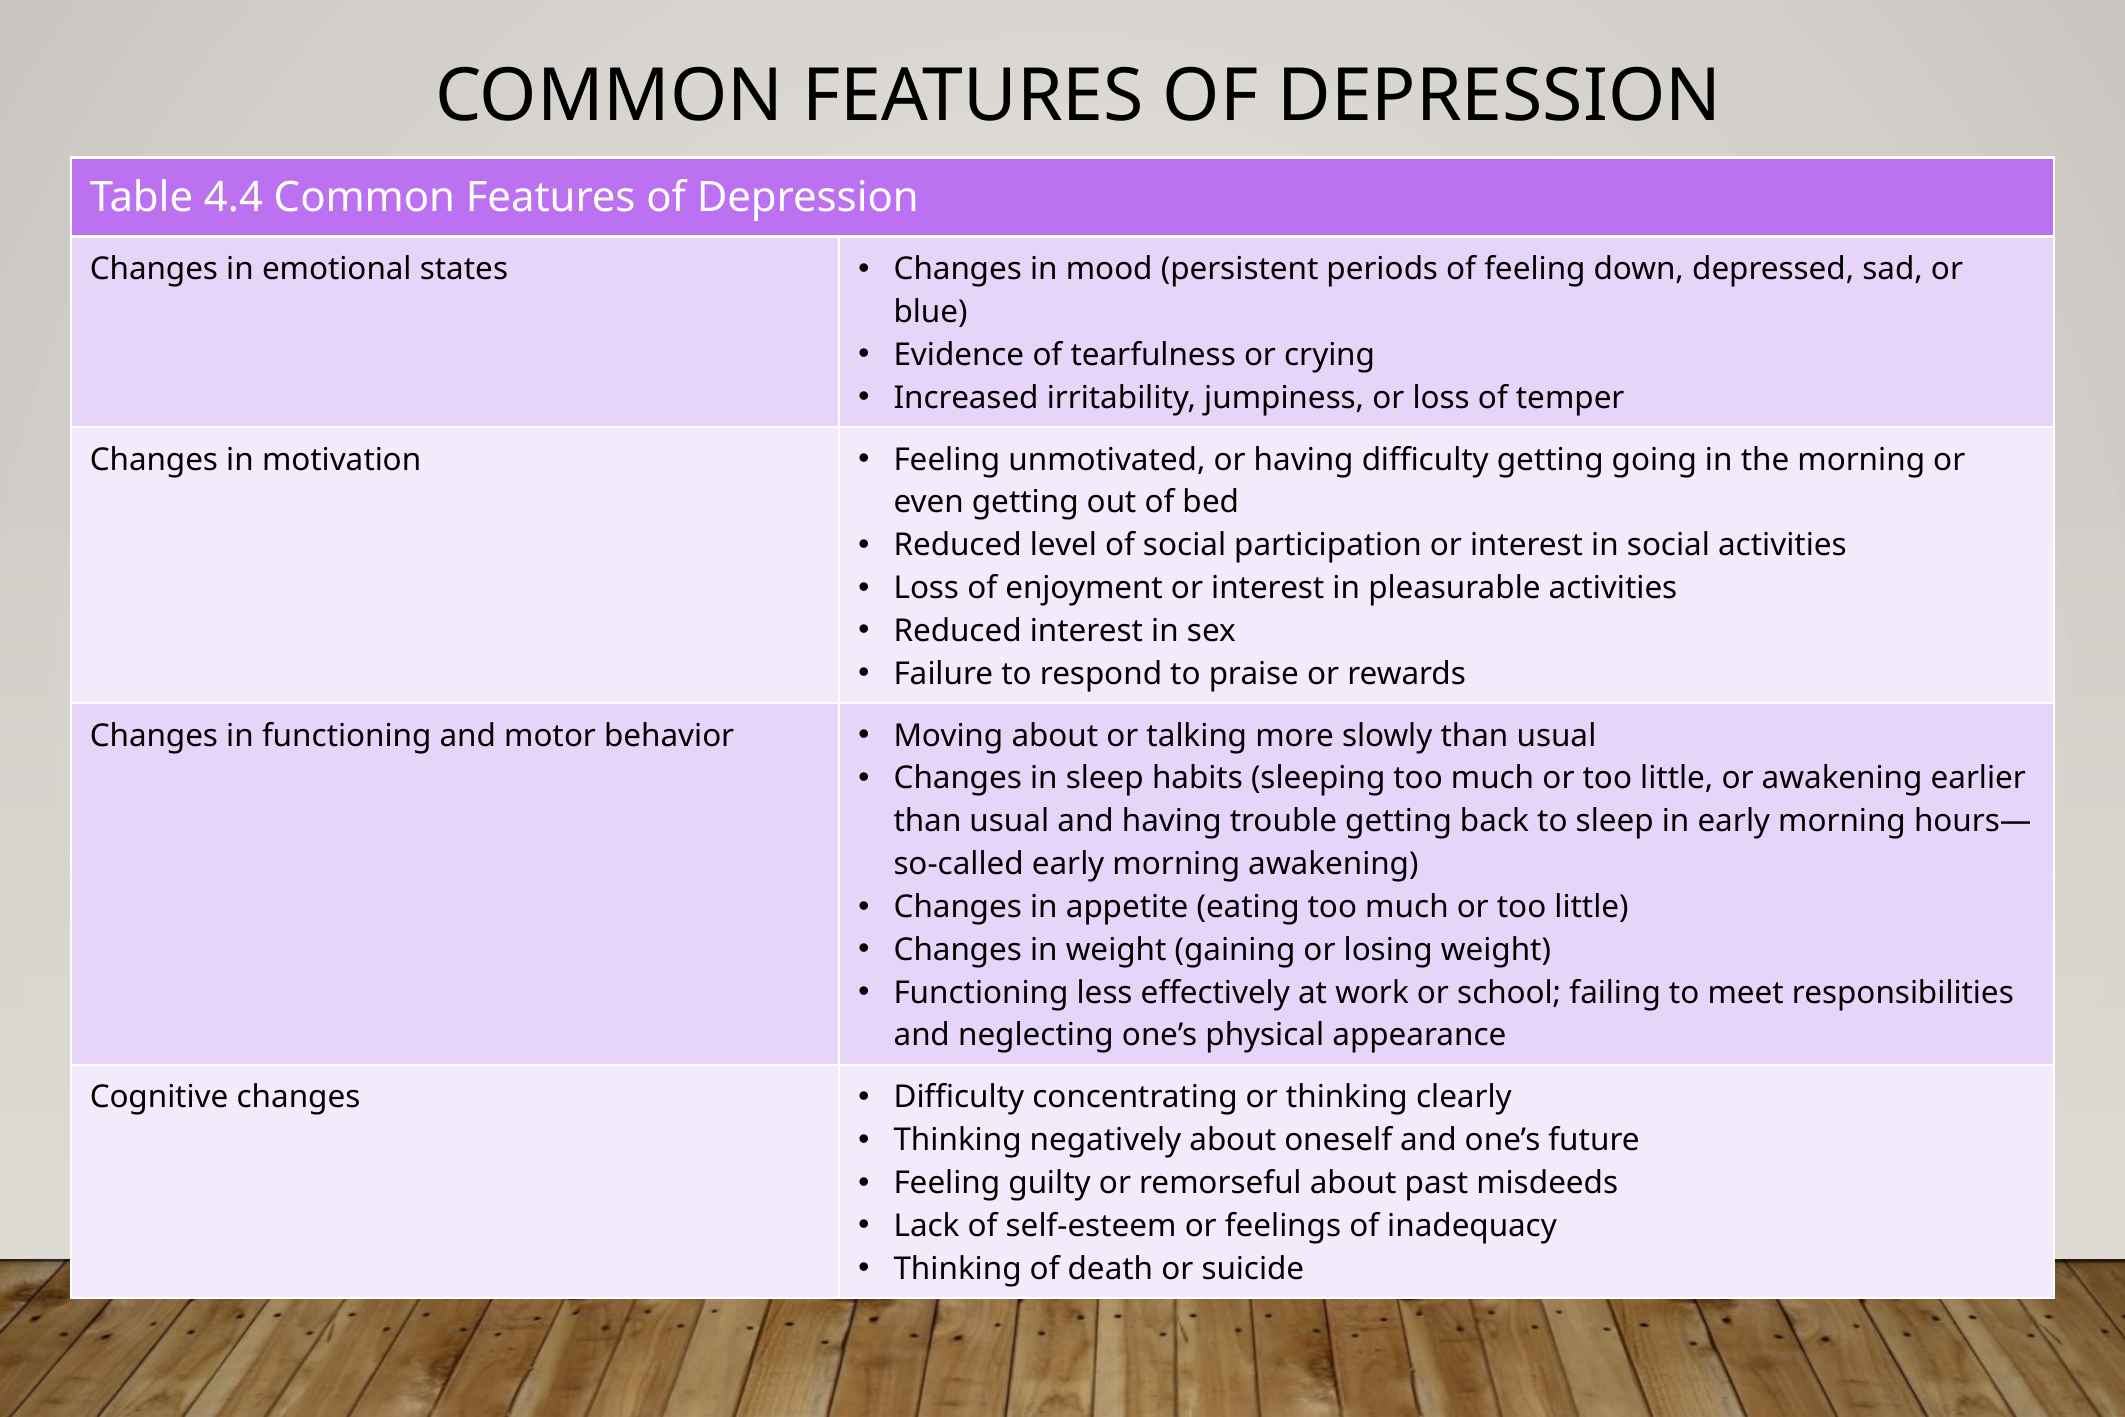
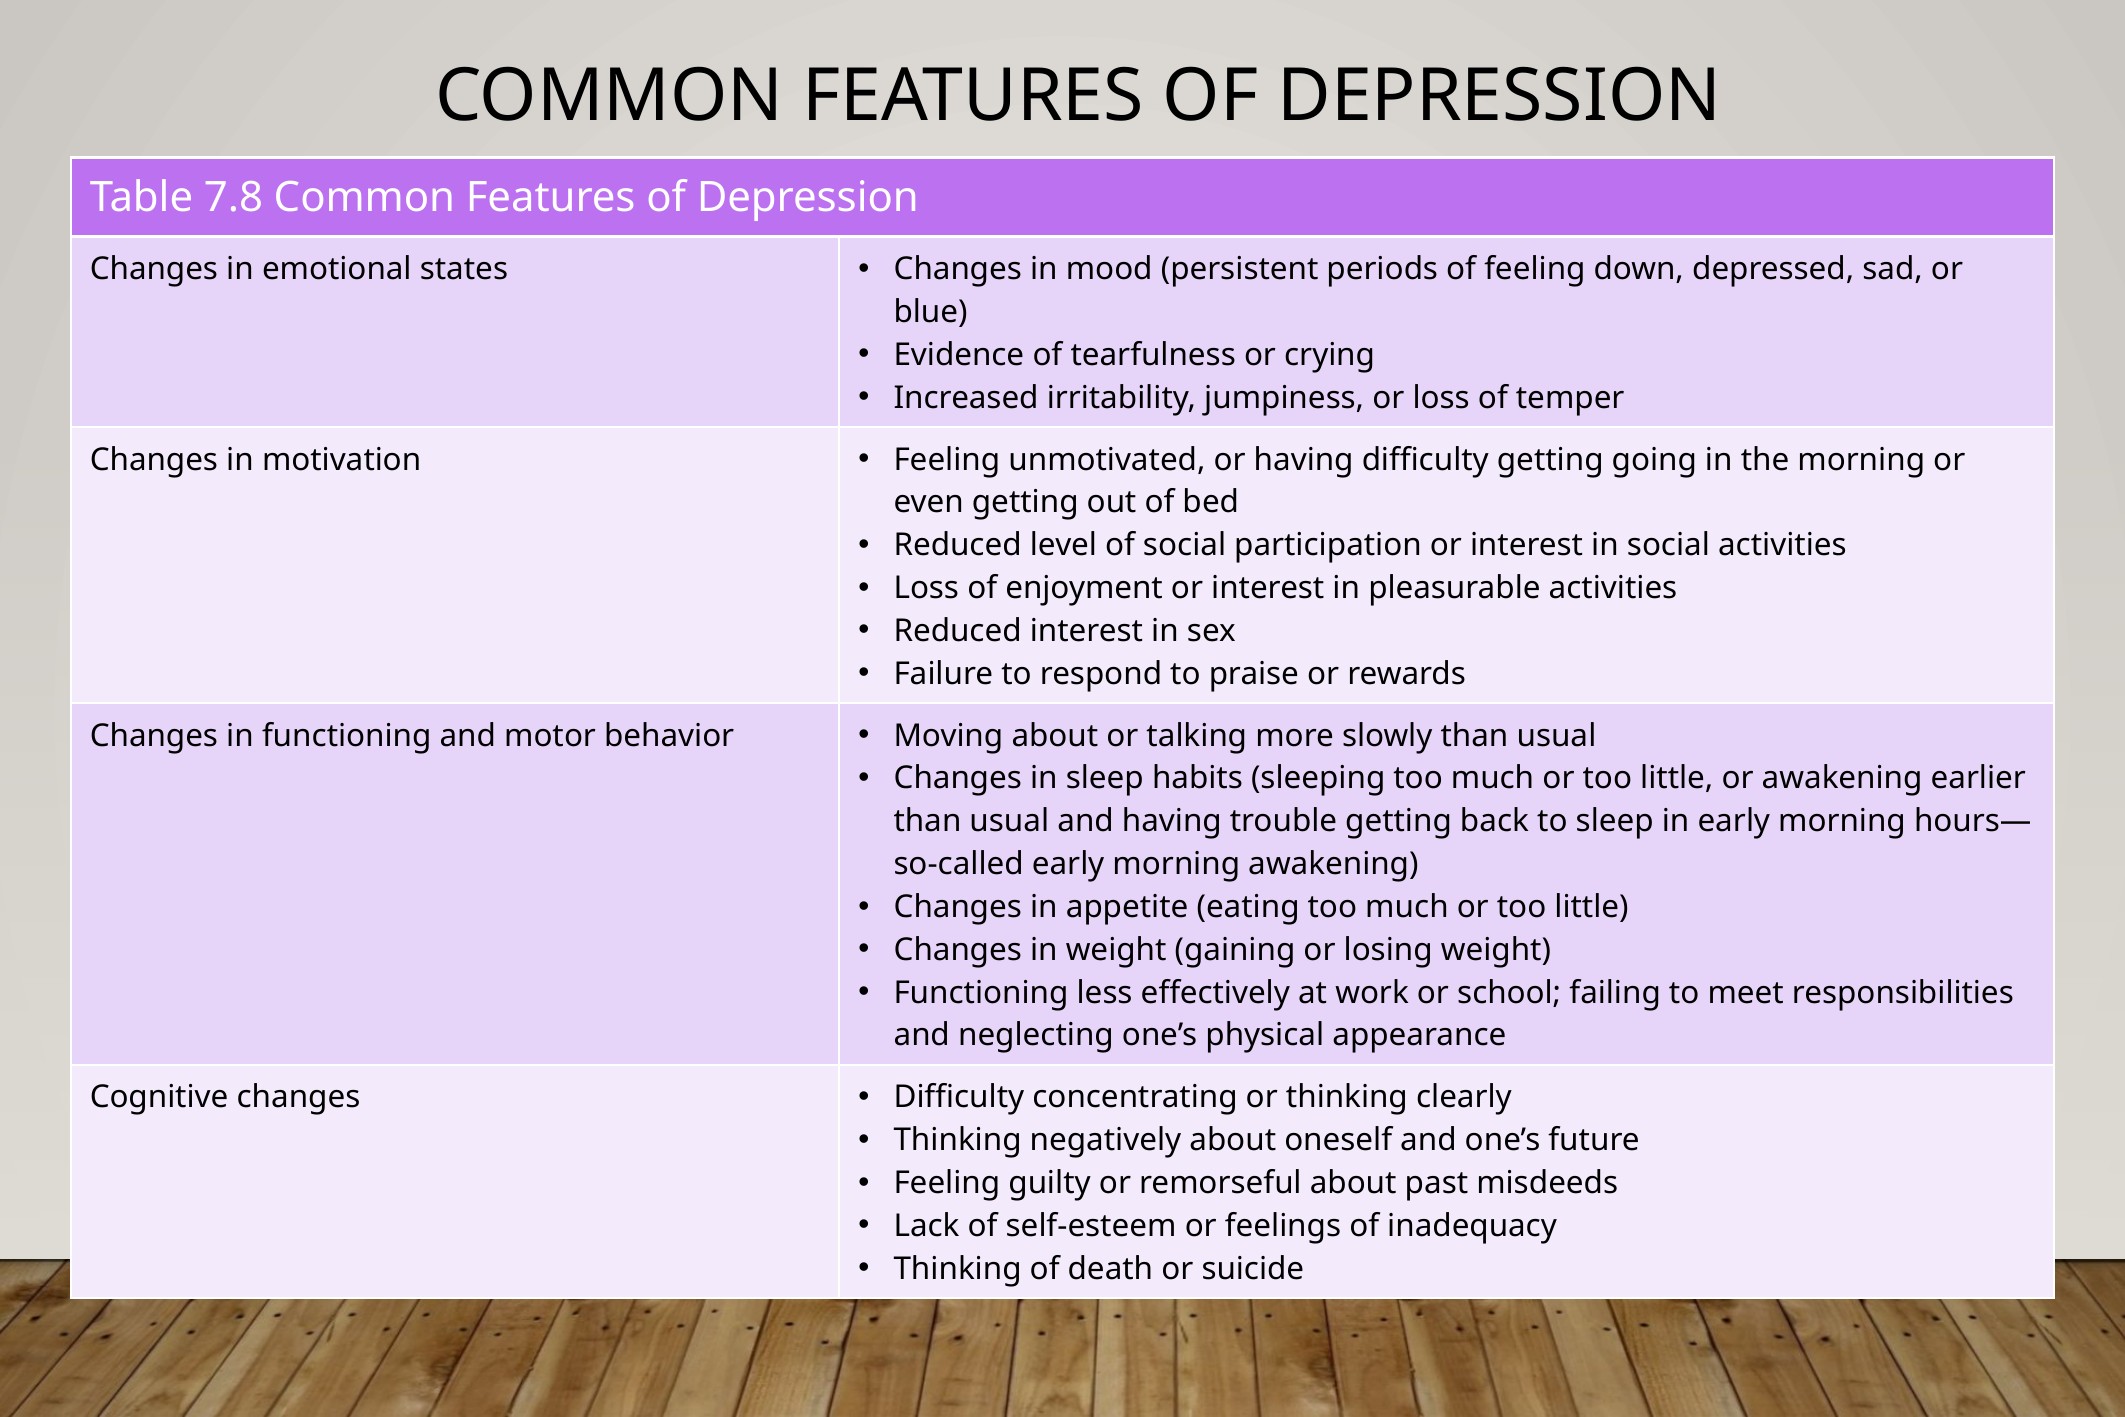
4.4: 4.4 -> 7.8
